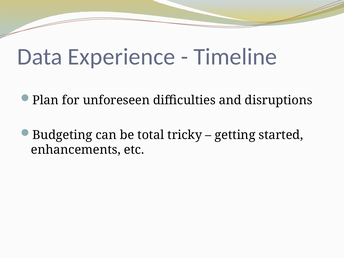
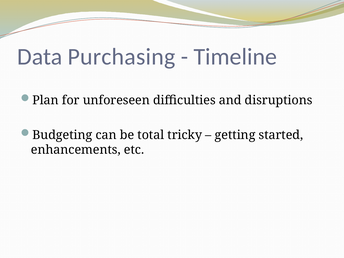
Experience: Experience -> Purchasing
